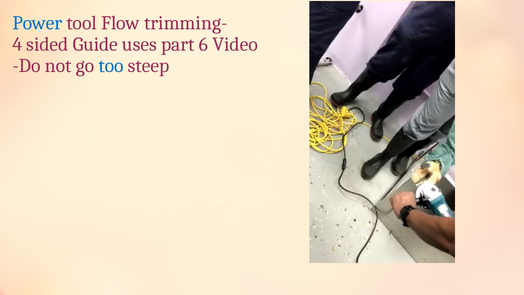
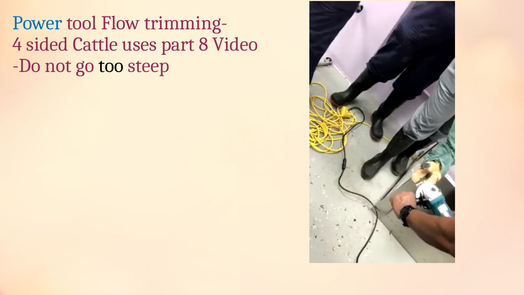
Guide: Guide -> Cattle
6: 6 -> 8
too colour: blue -> black
